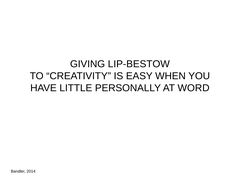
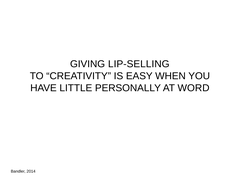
LIP-BESTOW: LIP-BESTOW -> LIP-SELLING
